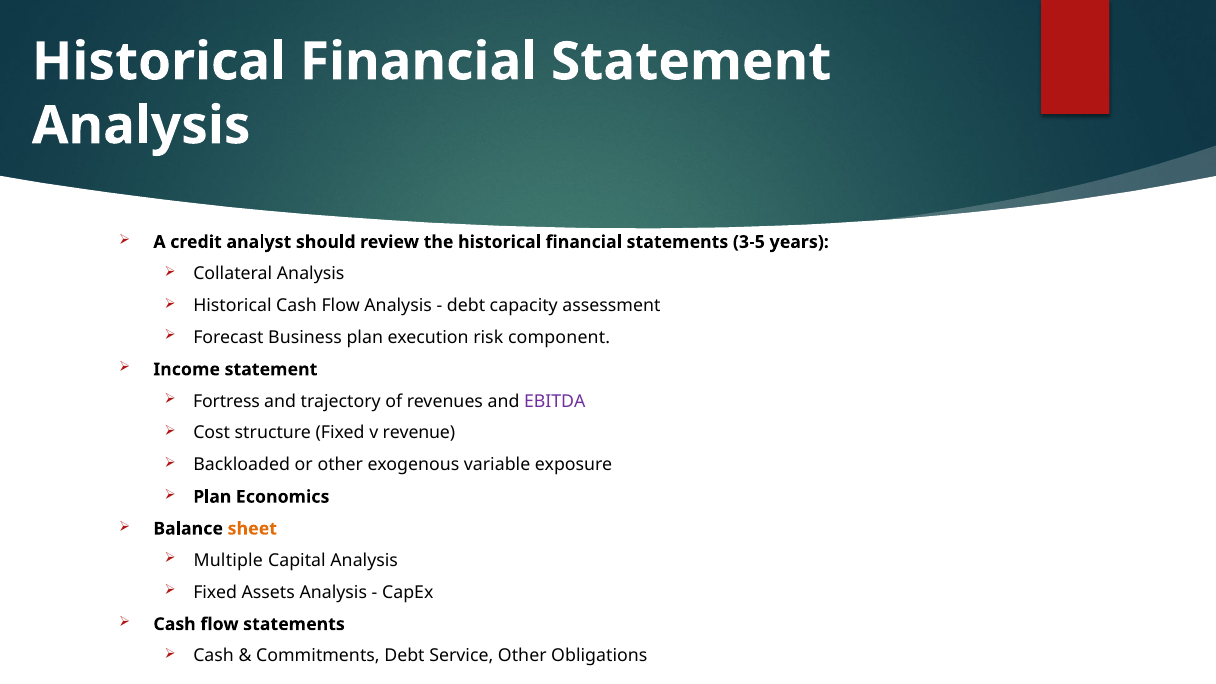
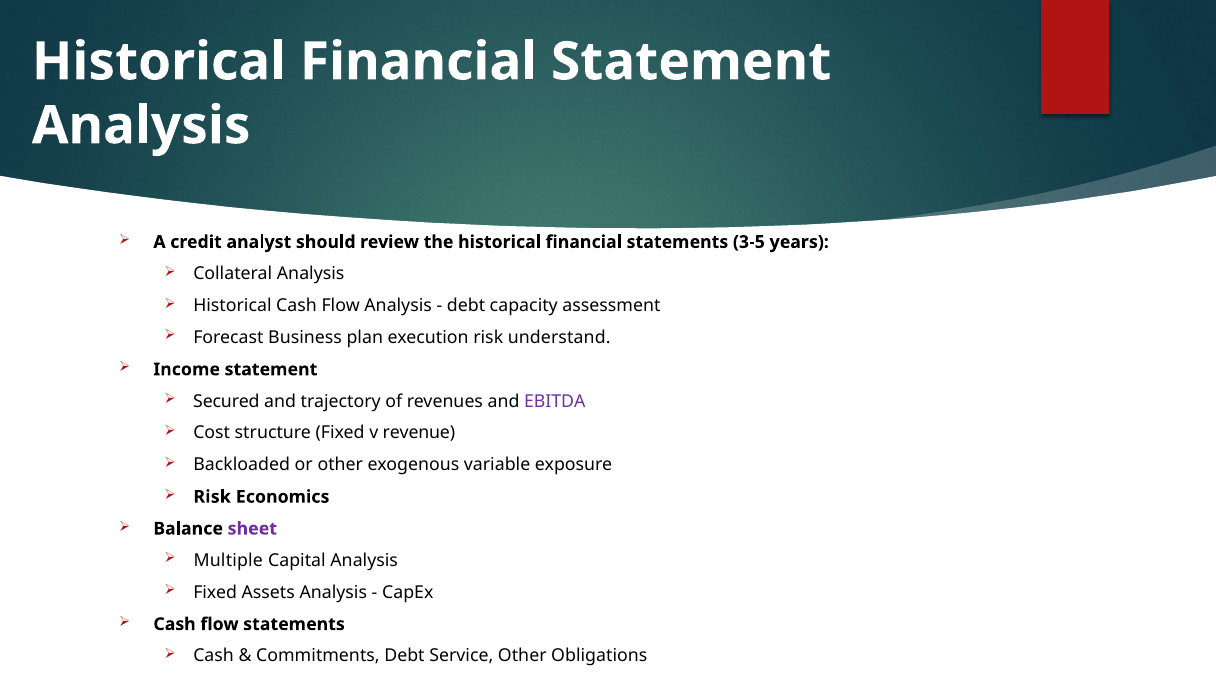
component: component -> understand
Fortress: Fortress -> Secured
Plan at (212, 497): Plan -> Risk
sheet colour: orange -> purple
